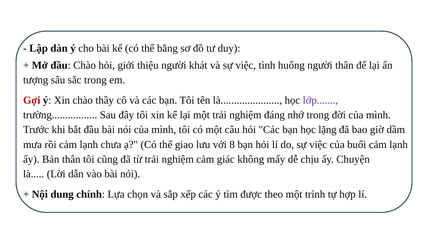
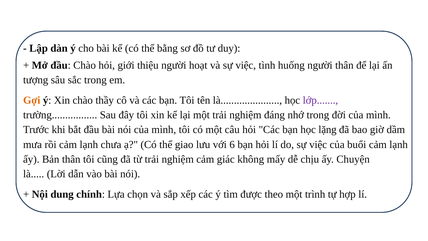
khát: khát -> hoạt
Gợi colour: red -> orange
8: 8 -> 6
